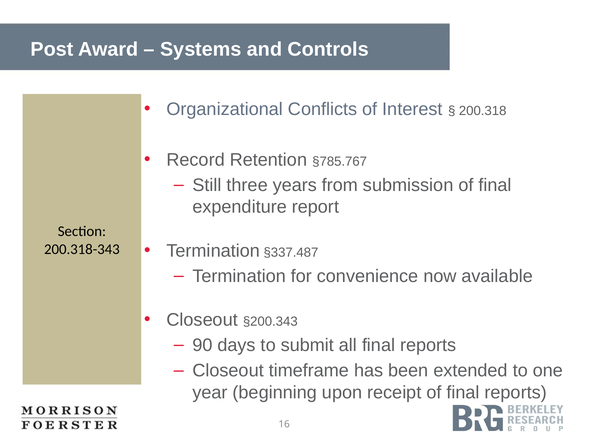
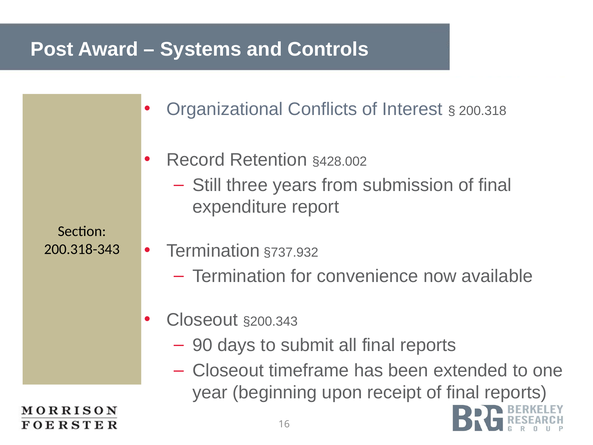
§785.767: §785.767 -> §428.002
§337.487: §337.487 -> §737.932
